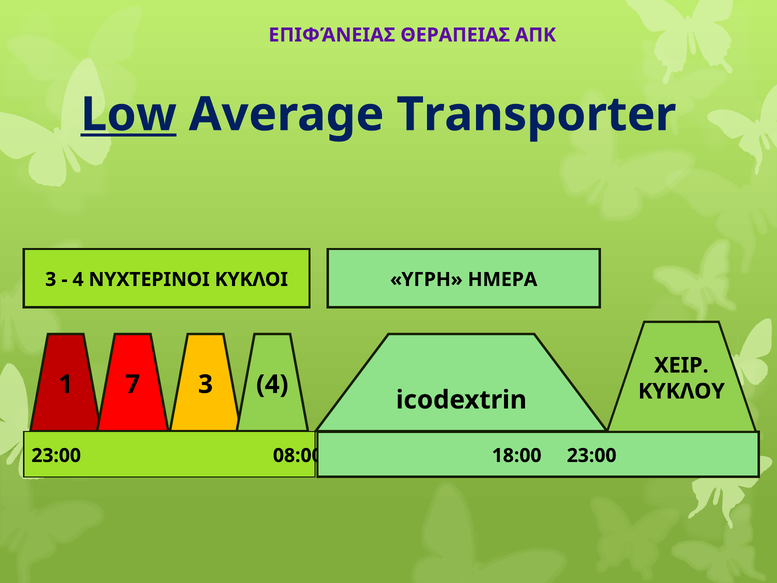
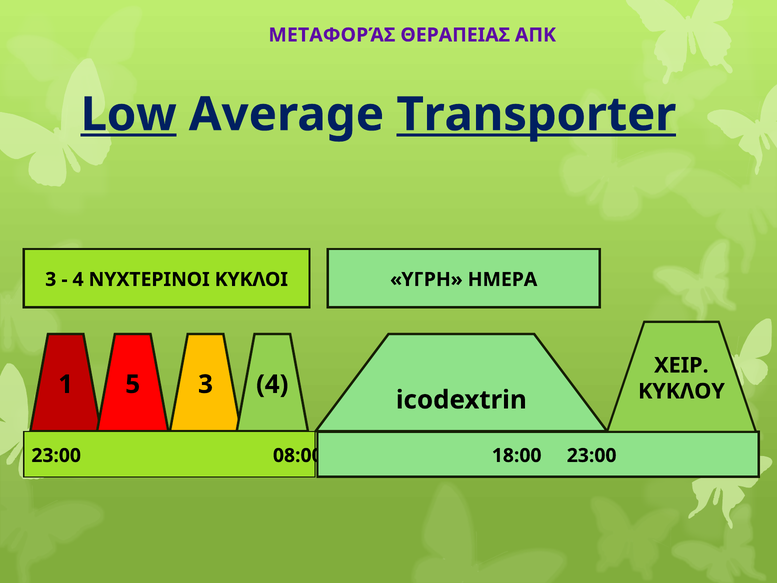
ΕΠΙΦΆΝΕΙΑΣ: ΕΠΙΦΆΝΕΙΑΣ -> ΜΕΤΑΦΟΡΆΣ
Transporter underline: none -> present
7: 7 -> 5
